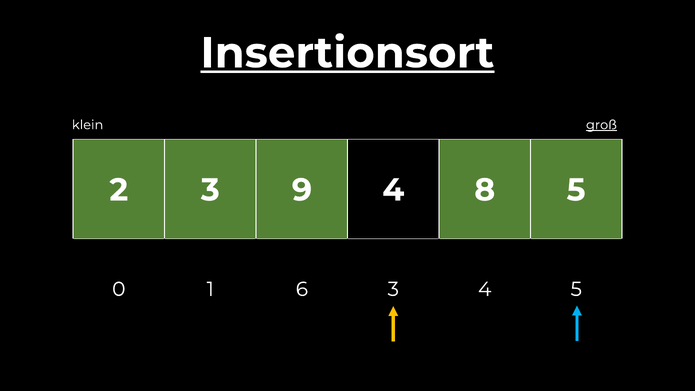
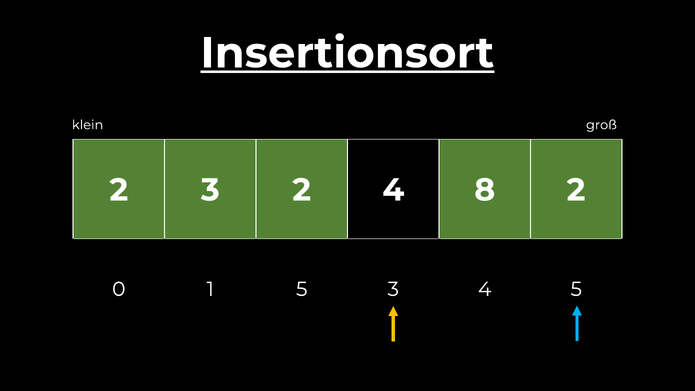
groß underline: present -> none
3 9: 9 -> 2
8 5: 5 -> 2
1 6: 6 -> 5
